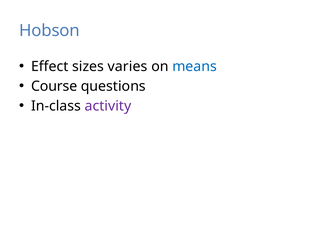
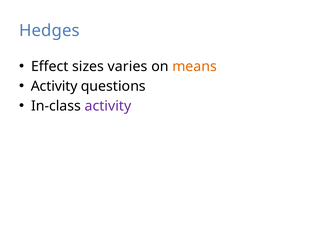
Hobson: Hobson -> Hedges
means colour: blue -> orange
Course at (54, 87): Course -> Activity
